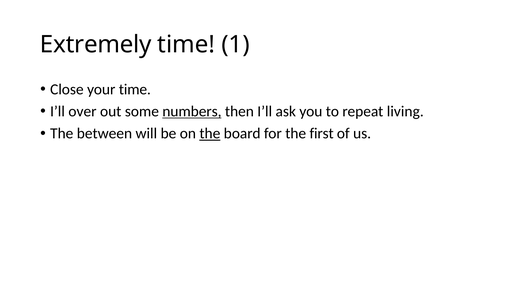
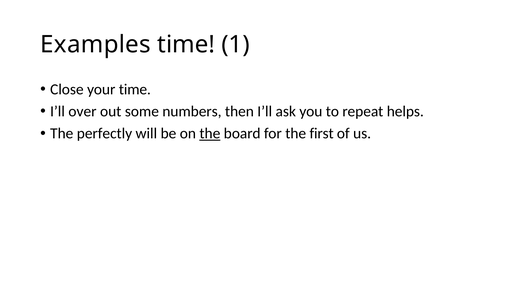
Extremely: Extremely -> Examples
numbers underline: present -> none
living: living -> helps
between: between -> perfectly
